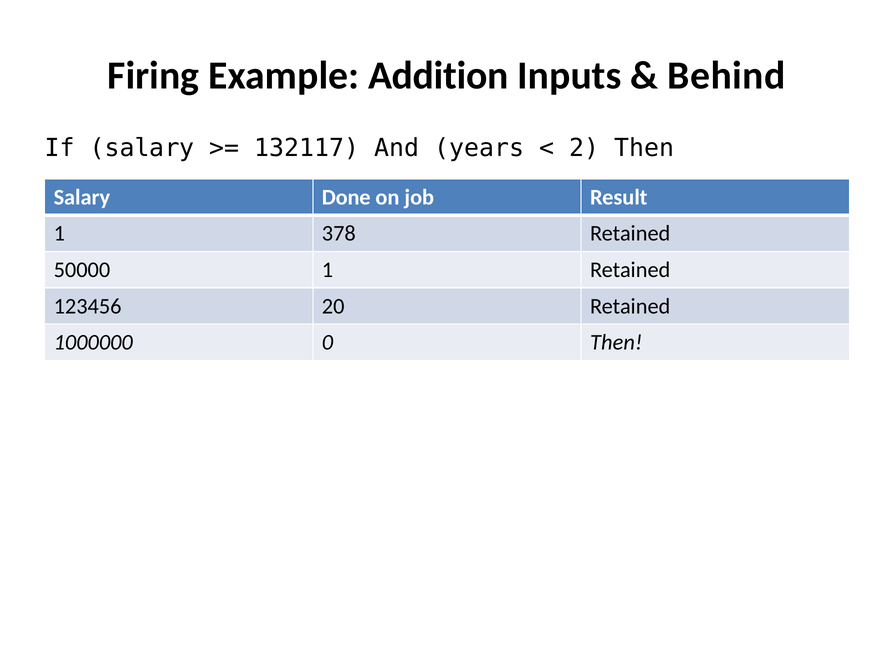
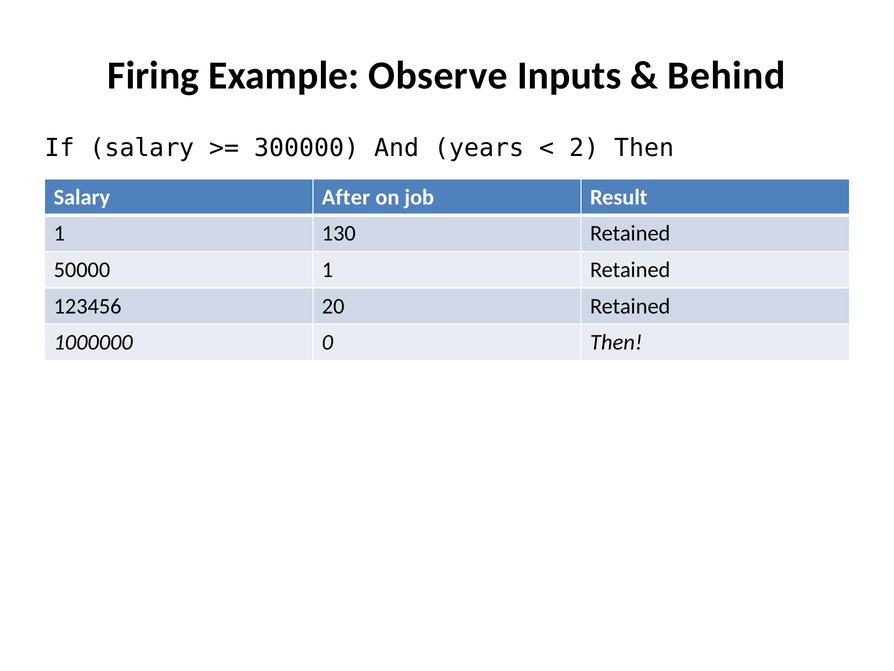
Addition: Addition -> Observe
132117: 132117 -> 300000
Done: Done -> After
378: 378 -> 130
